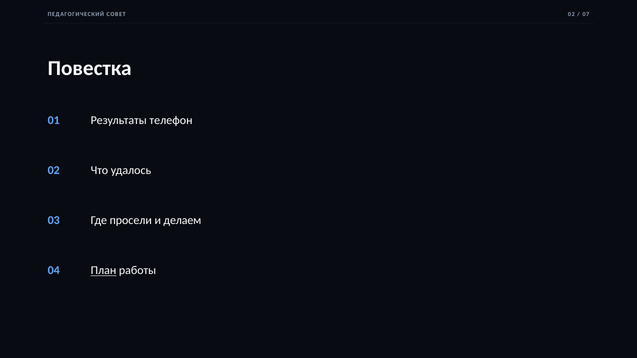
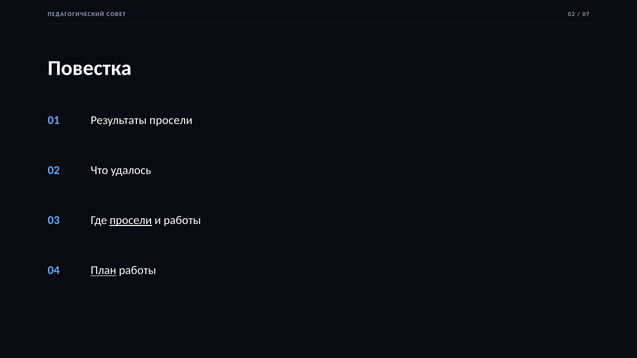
Результаты телефон: телефон -> просели
просели at (131, 221) underline: none -> present
и делаем: делаем -> работы
